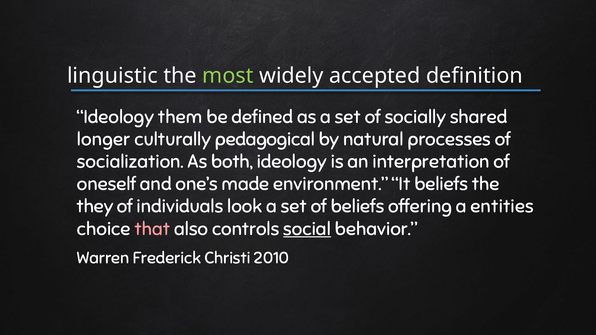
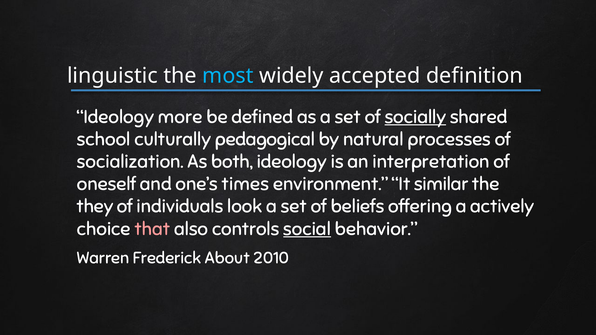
most colour: light green -> light blue
them: them -> more
socially underline: none -> present
longer: longer -> school
made: made -> times
It beliefs: beliefs -> similar
entities: entities -> actively
Christi: Christi -> About
